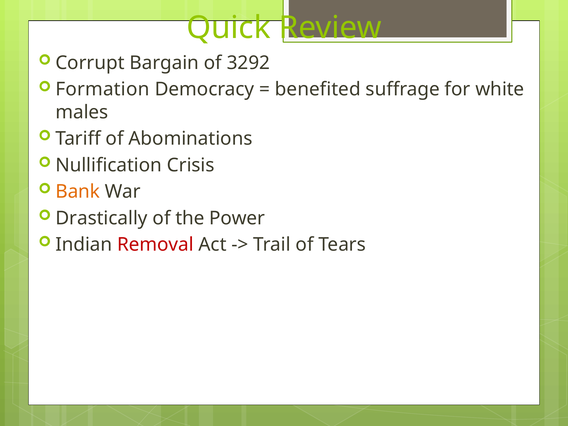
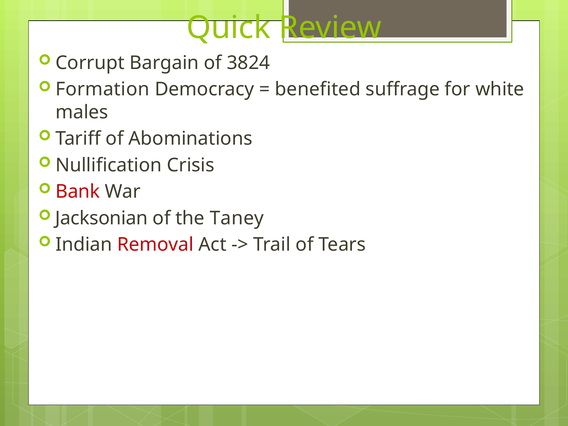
3292: 3292 -> 3824
Bank colour: orange -> red
Drastically: Drastically -> Jacksonian
Power: Power -> Taney
